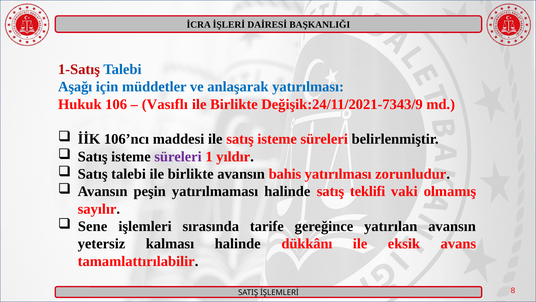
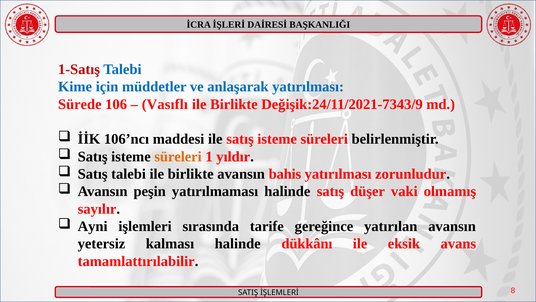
Aşağı: Aşağı -> Kime
Hukuk: Hukuk -> Sürede
süreleri at (178, 156) colour: purple -> orange
teklifi: teklifi -> düşer
Sene: Sene -> Ayni
